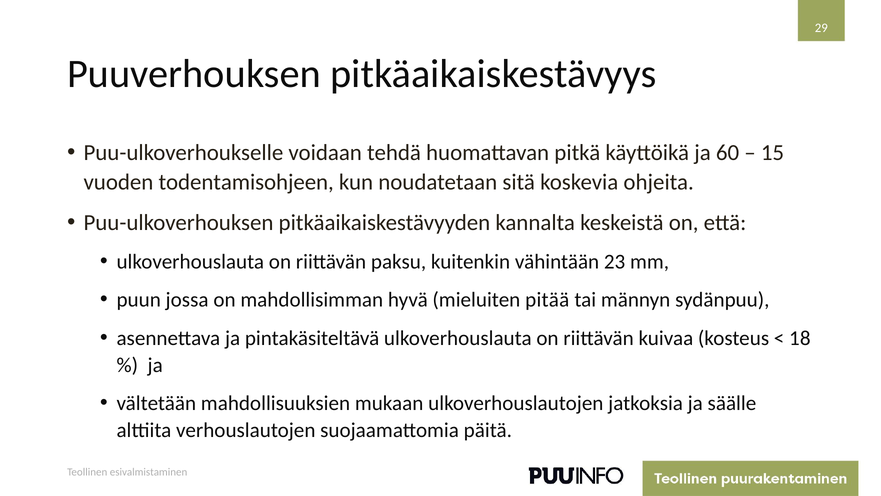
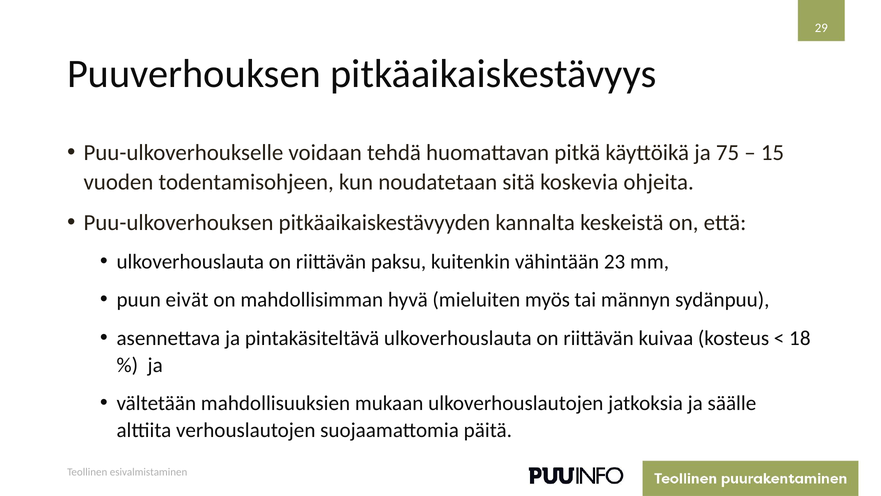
60: 60 -> 75
jossa: jossa -> eivät
pitää: pitää -> myös
